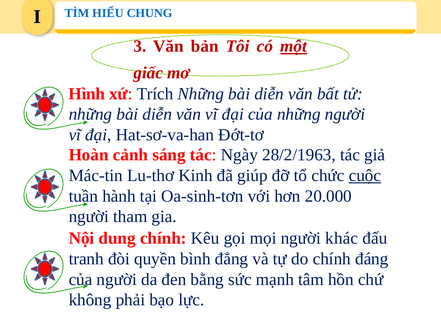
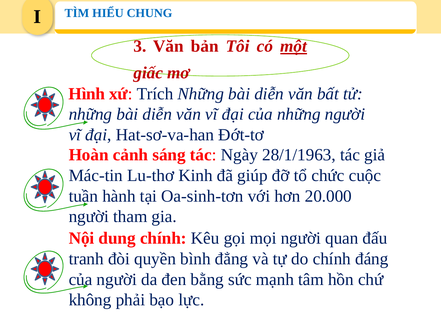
28/2/1963: 28/2/1963 -> 28/1/1963
cuộc underline: present -> none
khác: khác -> quan
